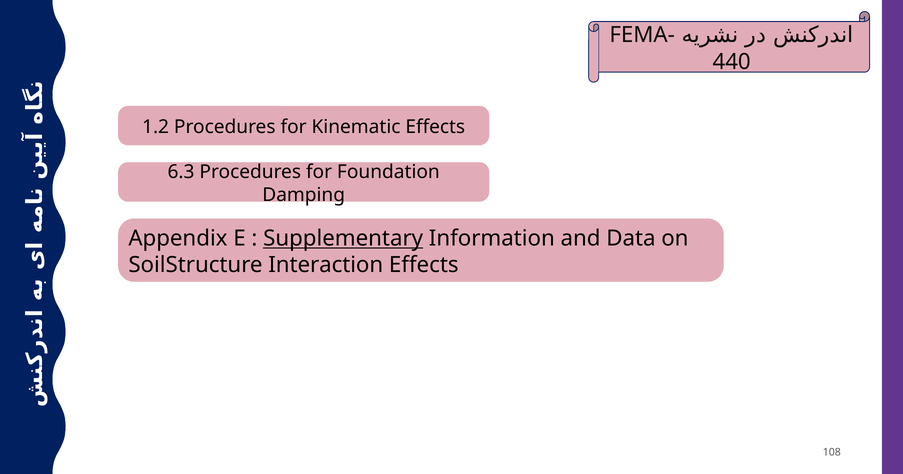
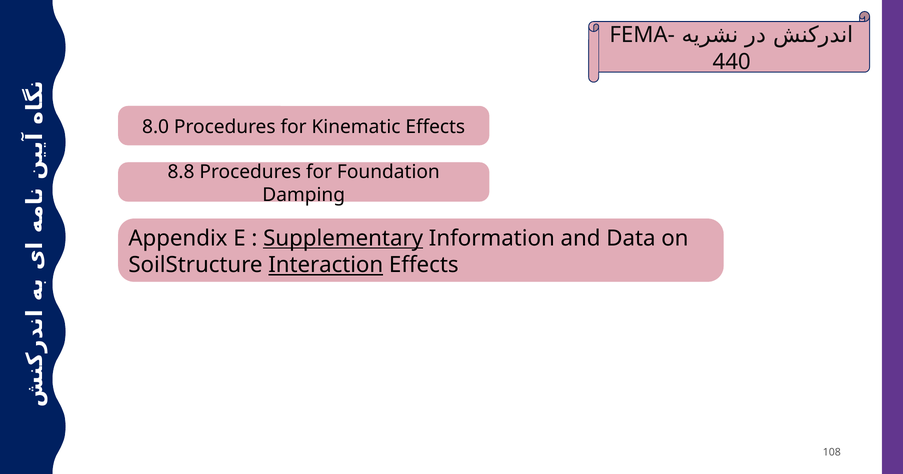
1.2: 1.2 -> 8.0
6.3: 6.3 -> 8.8
Interaction underline: none -> present
